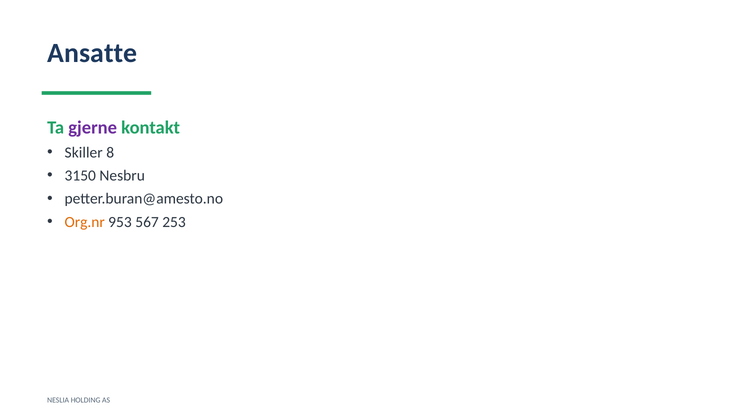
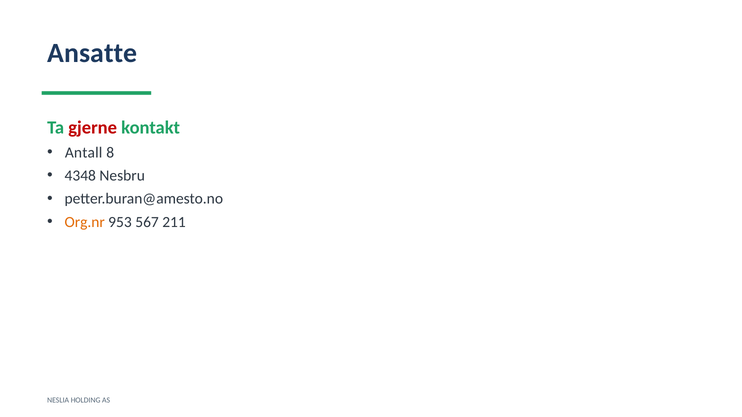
gjerne colour: purple -> red
Skiller: Skiller -> Antall
3150: 3150 -> 4348
253: 253 -> 211
